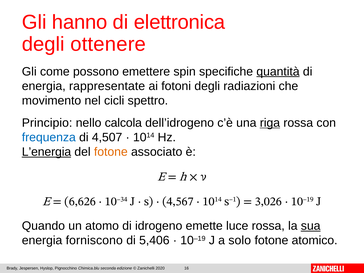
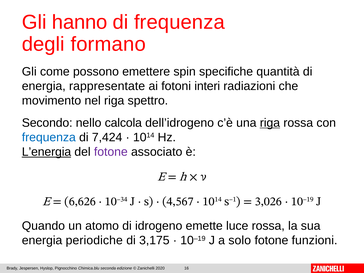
di elettronica: elettronica -> frequenza
ottenere: ottenere -> formano
quantità underline: present -> none
fotoni degli: degli -> interi
nel cicli: cicli -> riga
Principio: Principio -> Secondo
4,507: 4,507 -> 7,424
fotone at (111, 152) colour: orange -> purple
sua underline: present -> none
forniscono: forniscono -> periodiche
5,406: 5,406 -> 3,175
atomico: atomico -> funzioni
